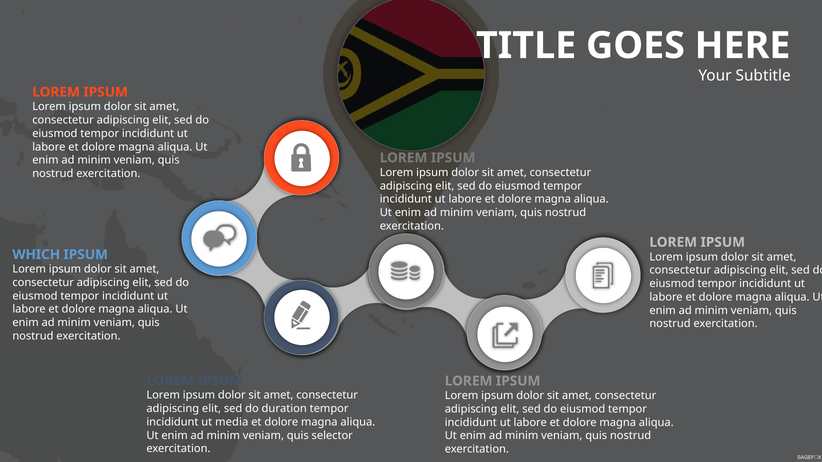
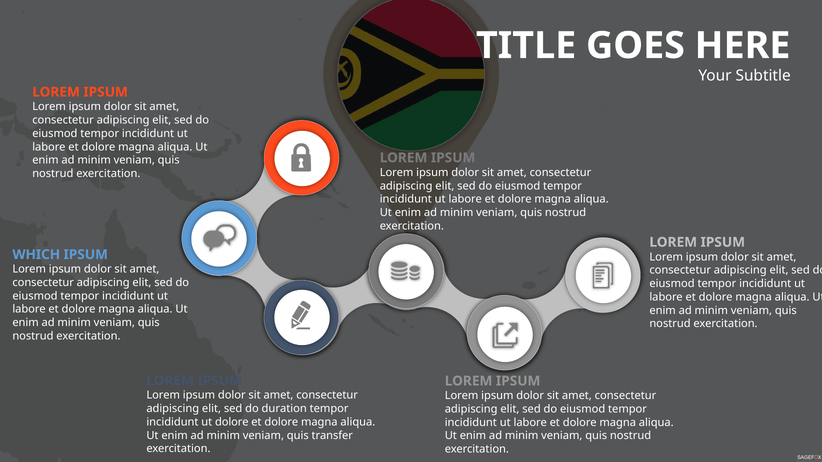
ut media: media -> dolore
selector: selector -> transfer
